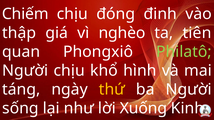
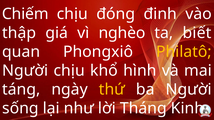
tiên: tiên -> biết
Philatô colour: light green -> yellow
Xuống: Xuống -> Tháng
